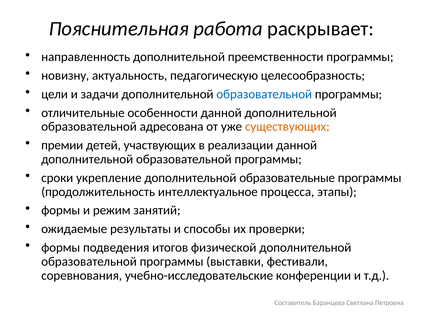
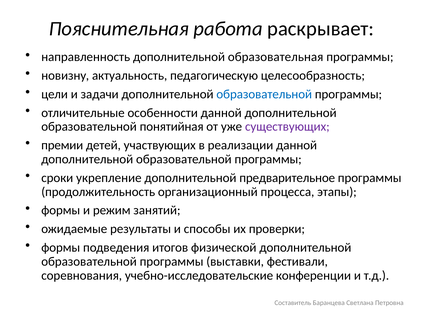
преемственности: преемственности -> образовательная
адресована: адресована -> понятийная
существующих colour: orange -> purple
образовательные: образовательные -> предварительное
интеллектуальное: интеллектуальное -> организационный
